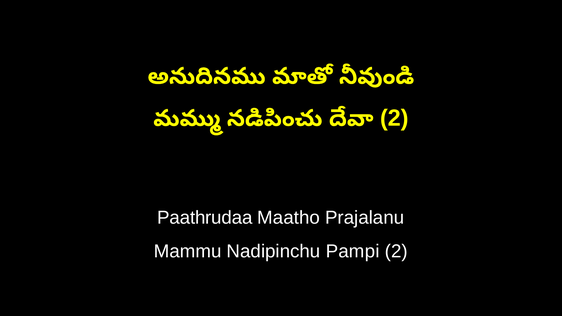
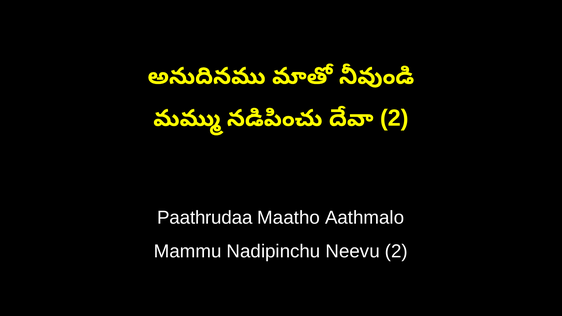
Prajalanu: Prajalanu -> Aathmalo
Pampi: Pampi -> Neevu
